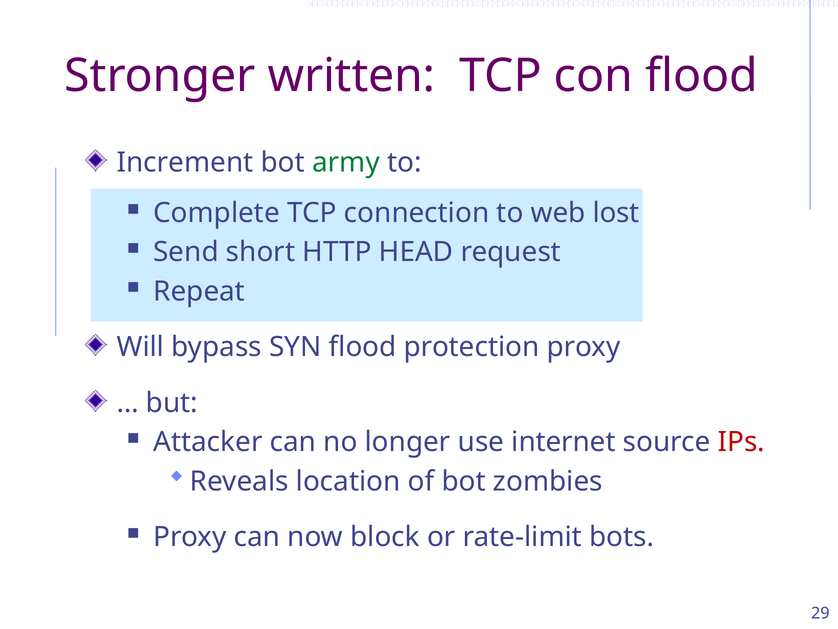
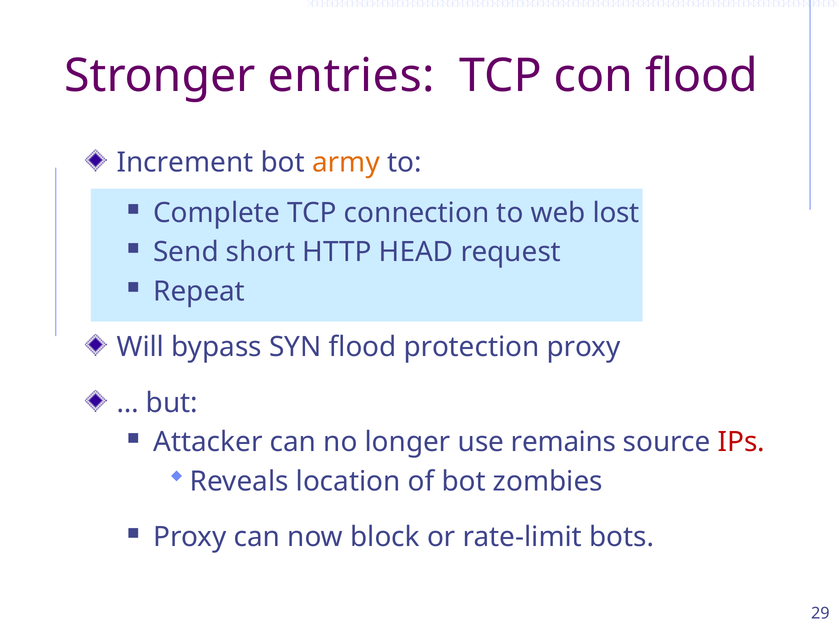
written: written -> entries
army colour: green -> orange
internet: internet -> remains
